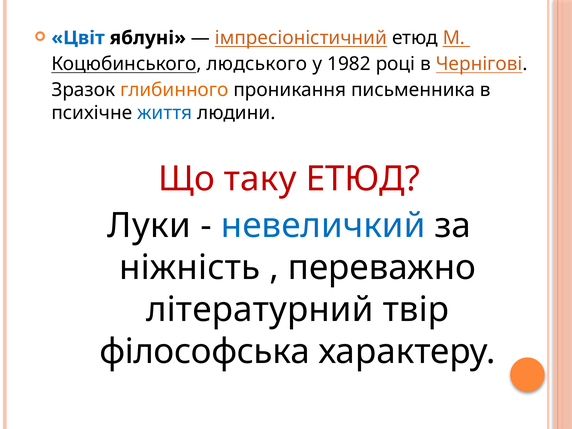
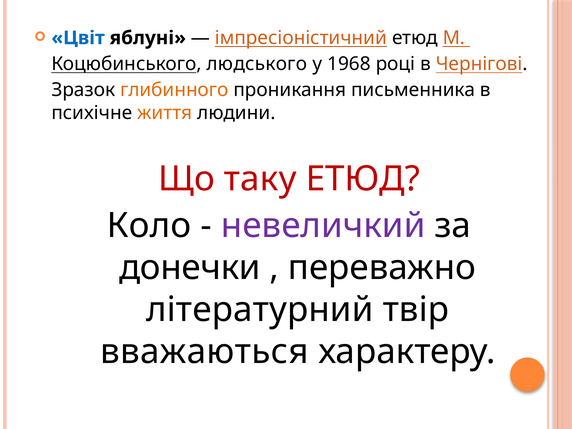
1982: 1982 -> 1968
життя colour: blue -> orange
Луки: Луки -> Коло
невеличкий colour: blue -> purple
ніжність: ніжність -> донечки
філософська: філософська -> вважаються
